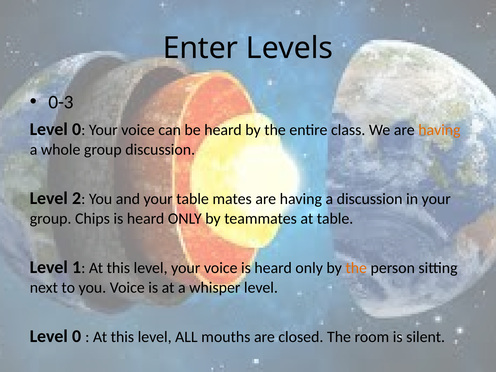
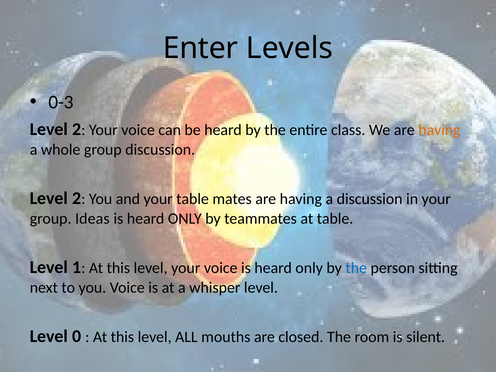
0 at (77, 129): 0 -> 2
Chips: Chips -> Ideas
the at (356, 268) colour: orange -> blue
